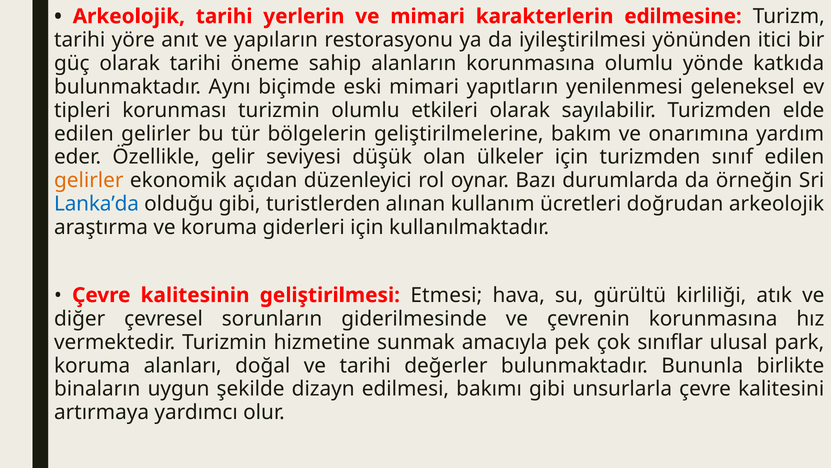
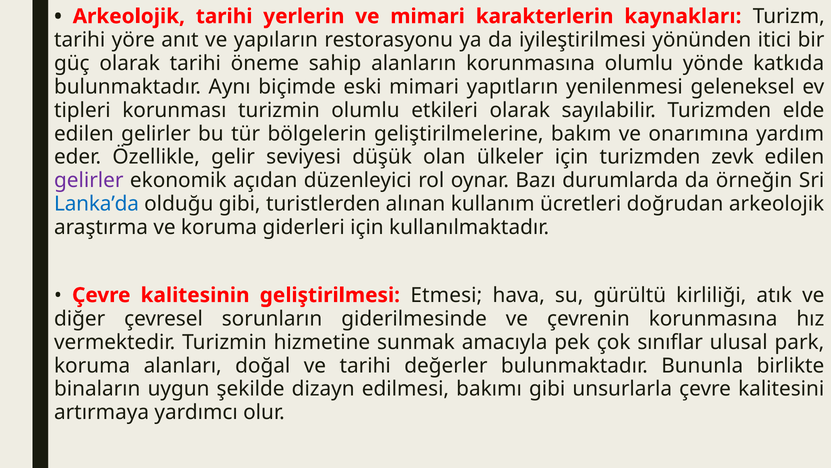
edilmesine: edilmesine -> kaynakları
sınıf: sınıf -> zevk
gelirler at (89, 180) colour: orange -> purple
